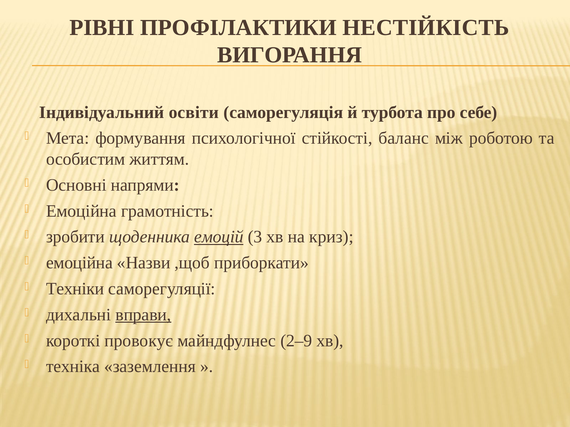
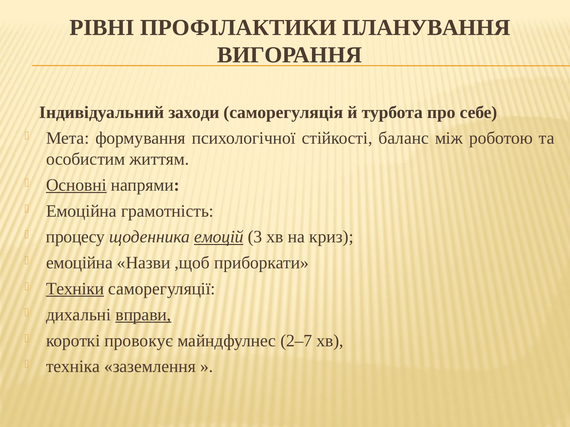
НЕСТІЙКІСТЬ: НЕСТІЙКІСТЬ -> ПЛАНУВАННЯ
освіти: освіти -> заходи
Основні underline: none -> present
зробити: зробити -> процесу
Техніки underline: none -> present
2–9: 2–9 -> 2–7
